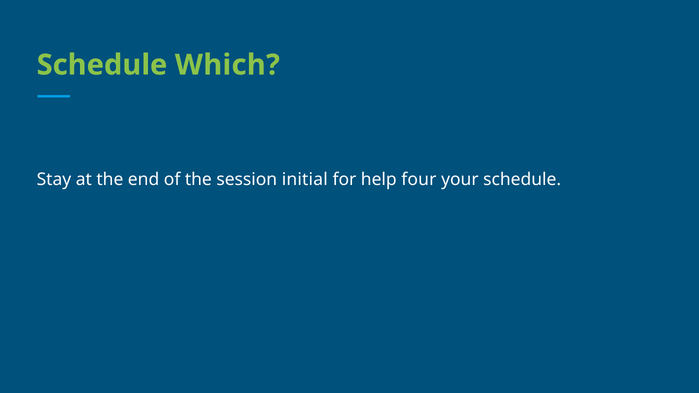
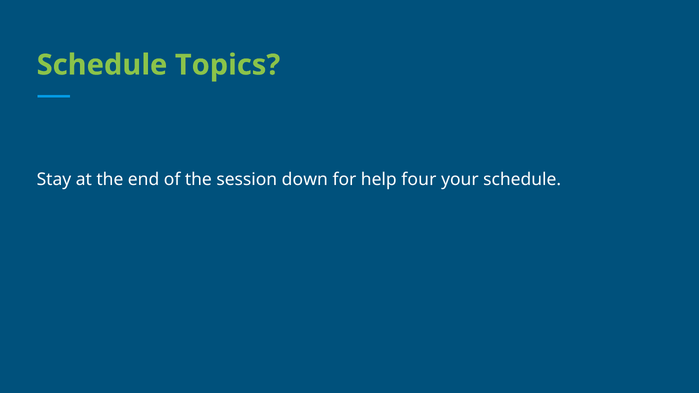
Which: Which -> Topics
initial: initial -> down
